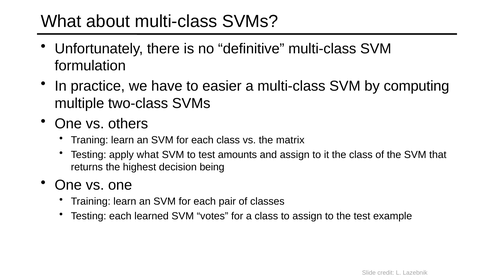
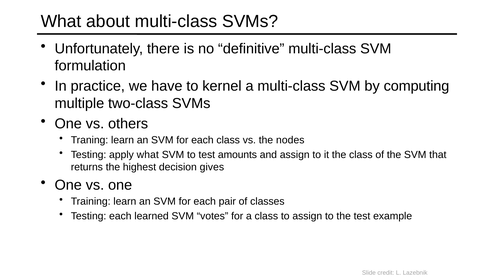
easier: easier -> kernel
matrix: matrix -> nodes
being: being -> gives
